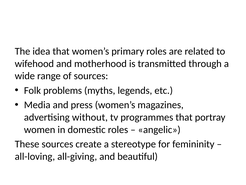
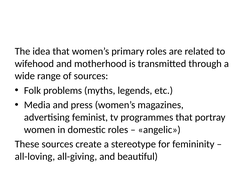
without: without -> feminist
